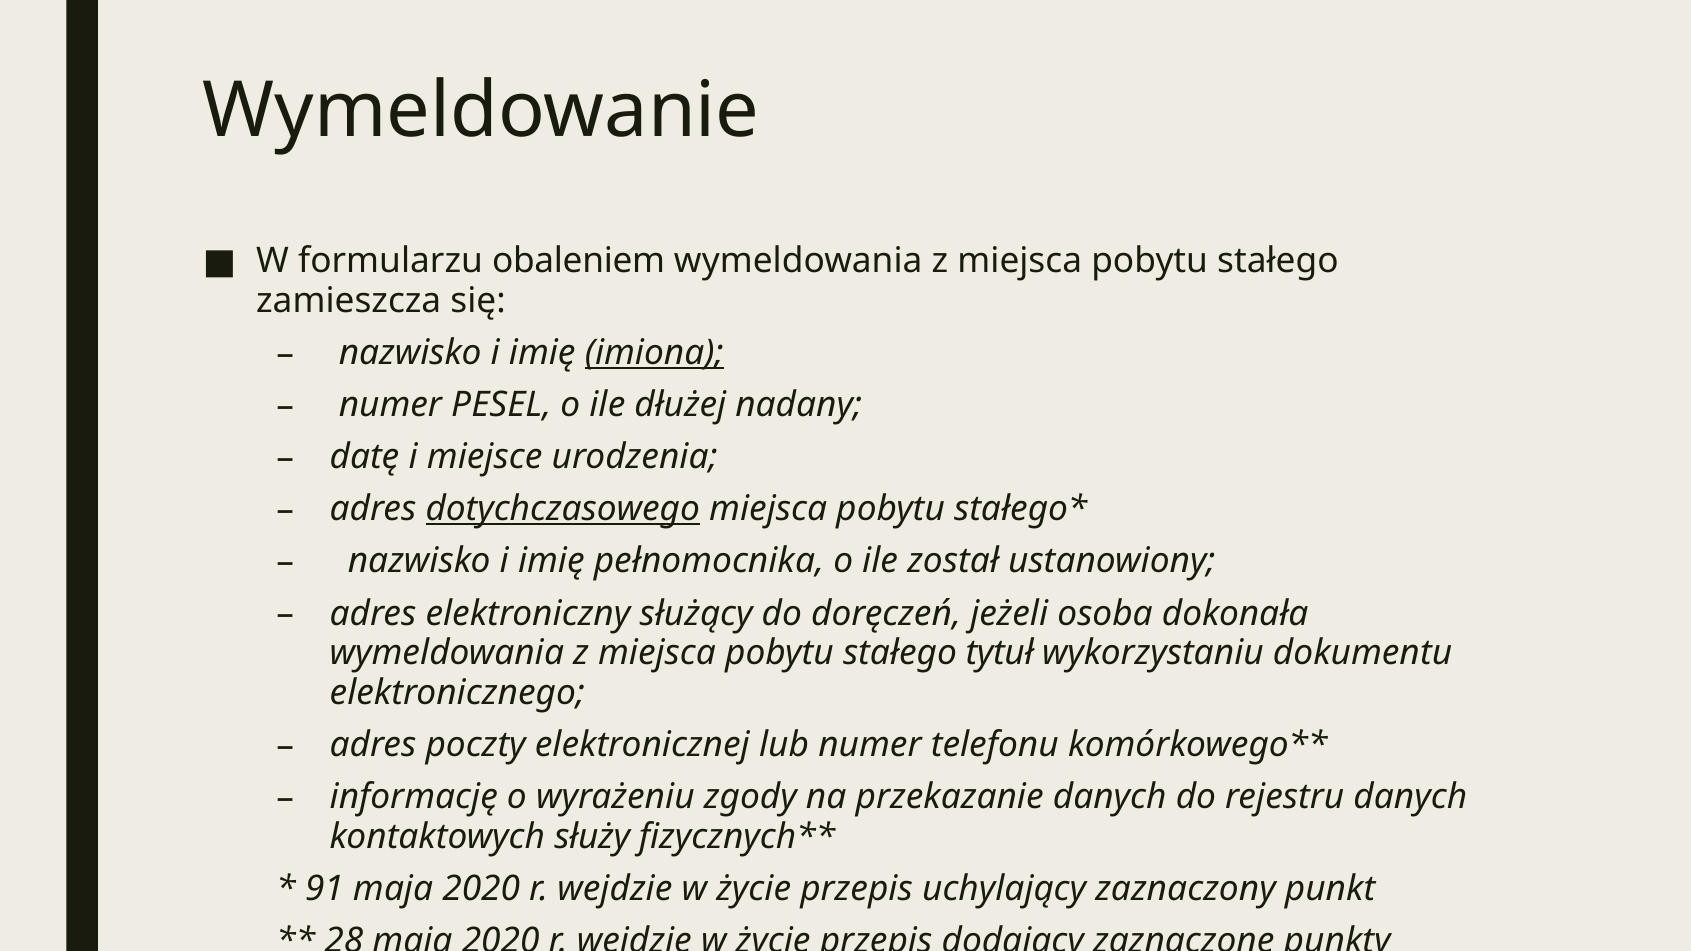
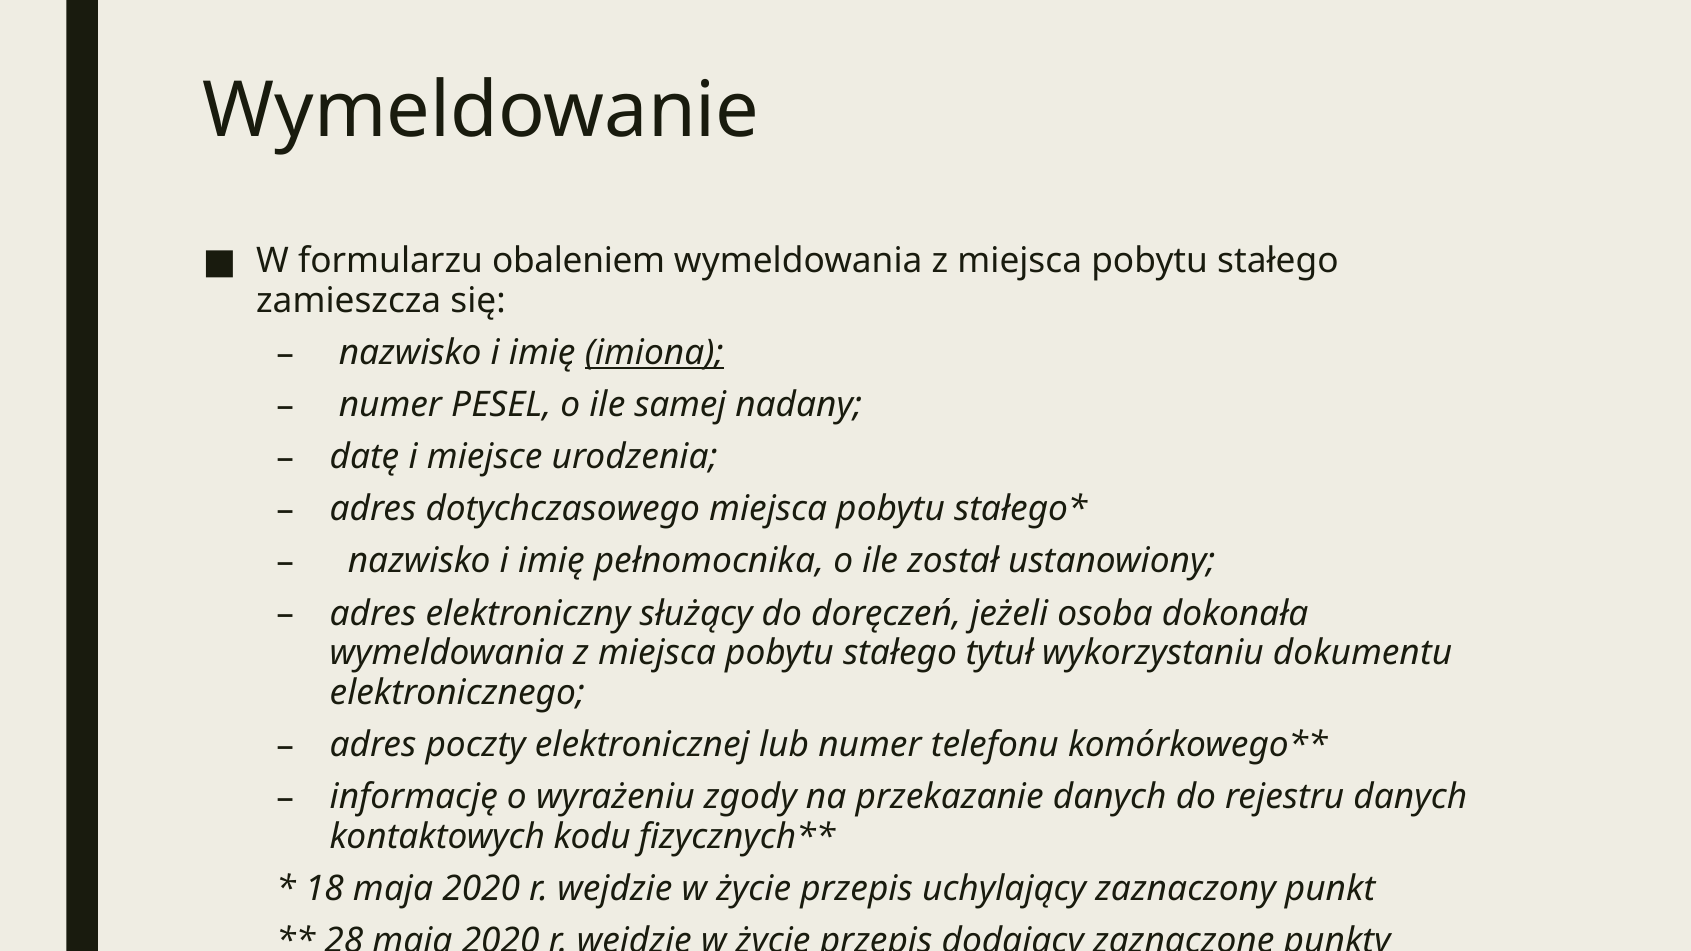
dłużej: dłużej -> samej
dotychczasowego underline: present -> none
służy: służy -> kodu
91: 91 -> 18
